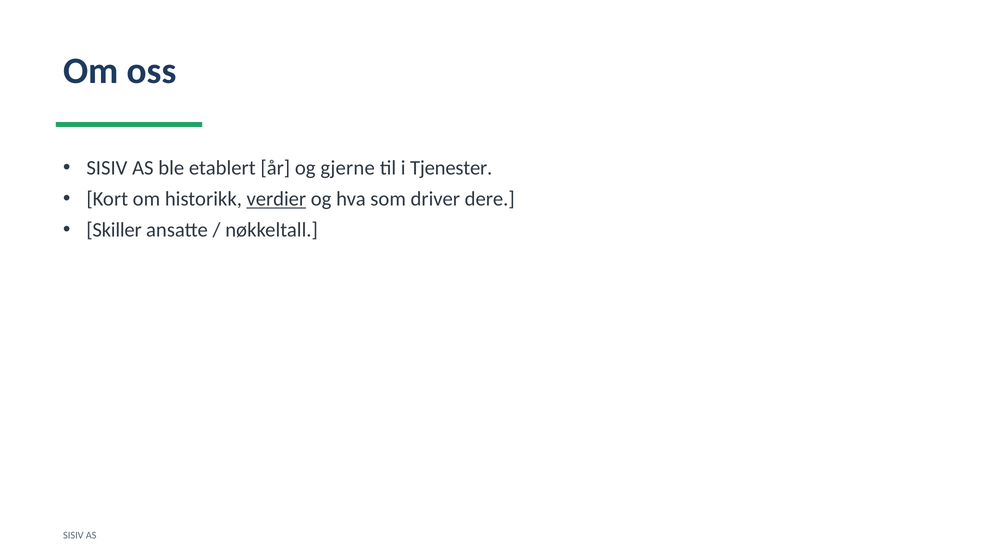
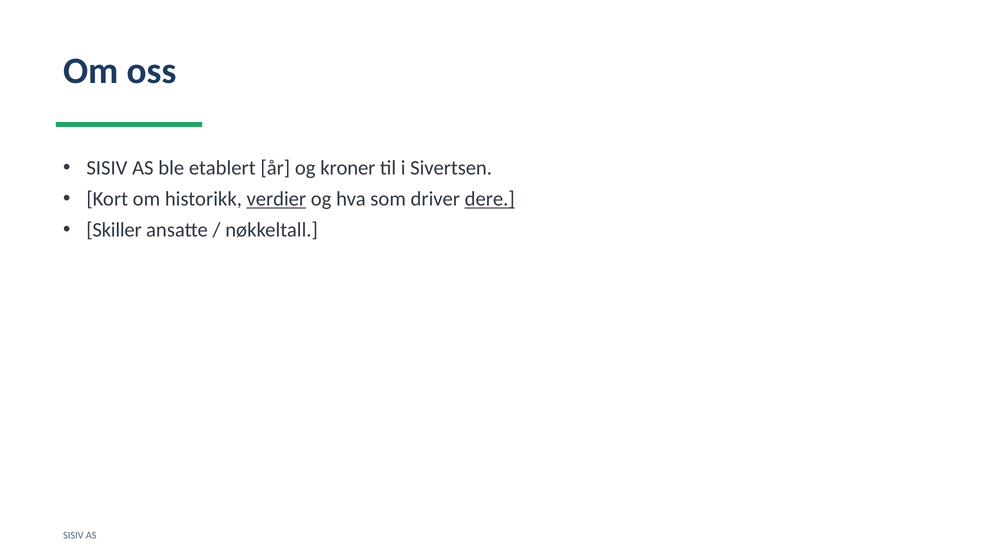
gjerne: gjerne -> kroner
Tjenester: Tjenester -> Sivertsen
dere underline: none -> present
